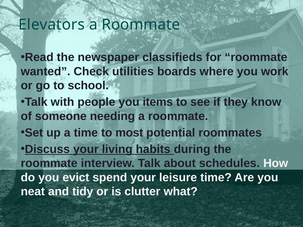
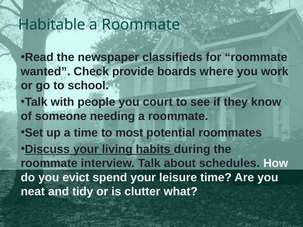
Elevators: Elevators -> Habitable
utilities: utilities -> provide
items: items -> court
